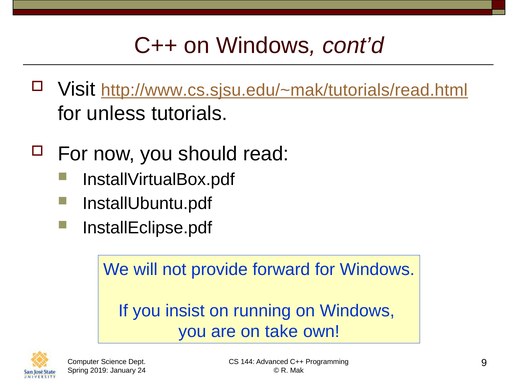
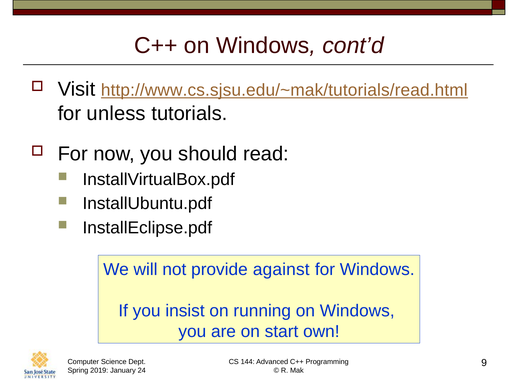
forward: forward -> against
take: take -> start
